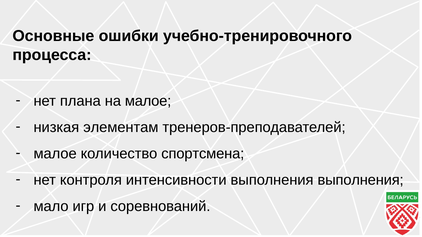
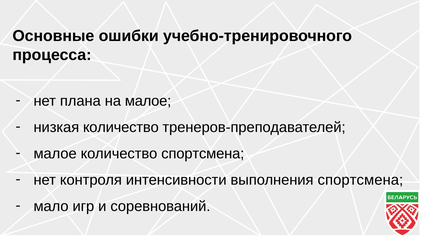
низкая элементам: элементам -> количество
выполнения выполнения: выполнения -> спортсмена
